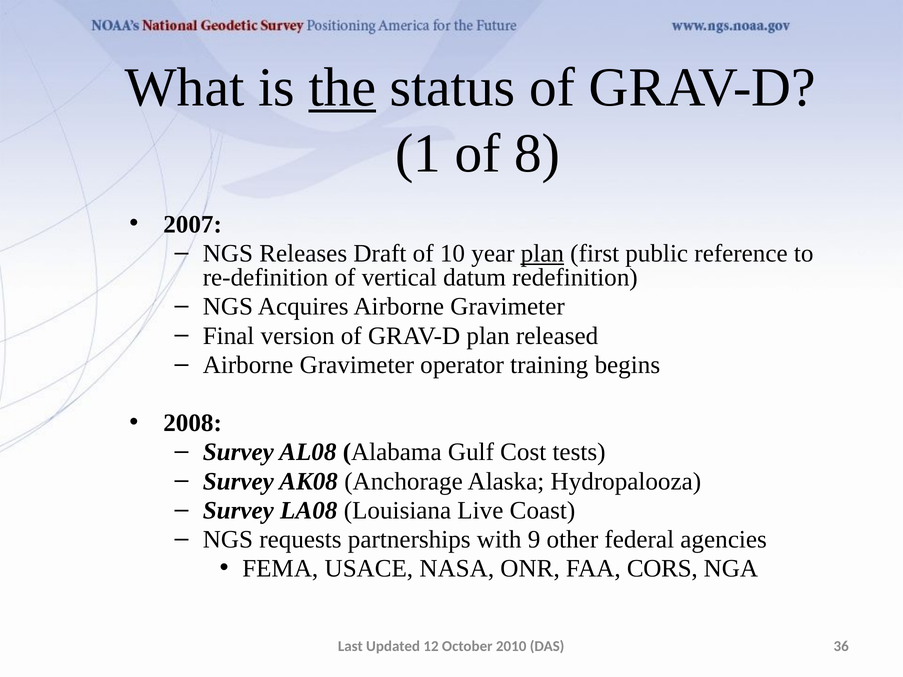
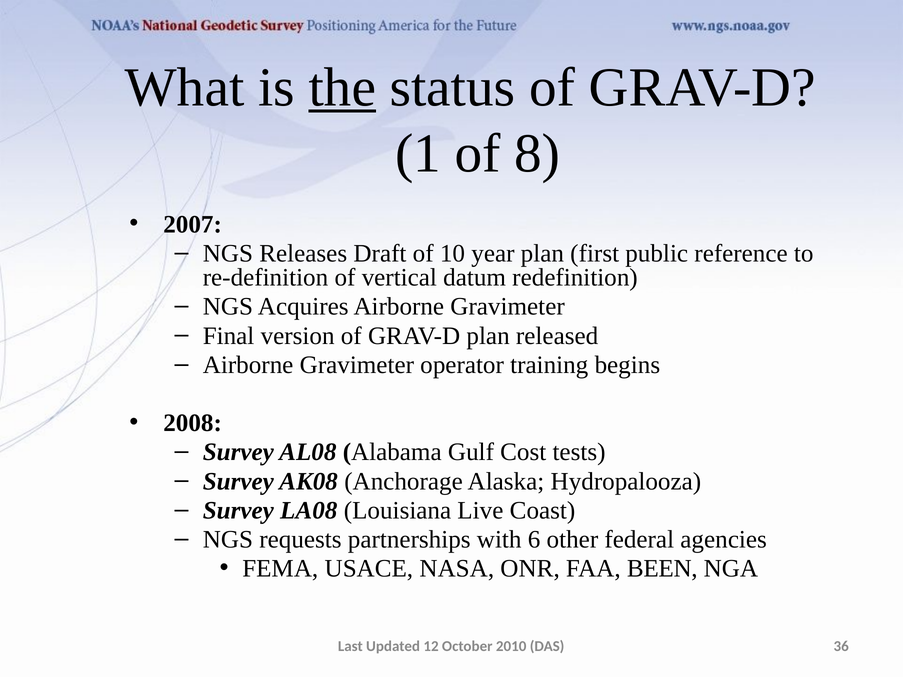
plan at (542, 254) underline: present -> none
9: 9 -> 6
CORS: CORS -> BEEN
